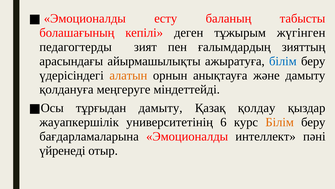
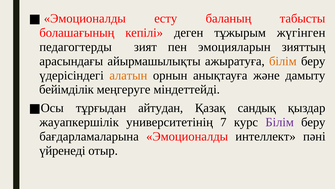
ғалымдардың: ғалымдардың -> эмоцияларын
білім at (283, 61) colour: blue -> orange
қолдануға: қолдануға -> бейімділік
тұрғыдан дамыту: дамыту -> айтудан
қолдау: қолдау -> сандық
6: 6 -> 7
Білім at (280, 122) colour: orange -> purple
